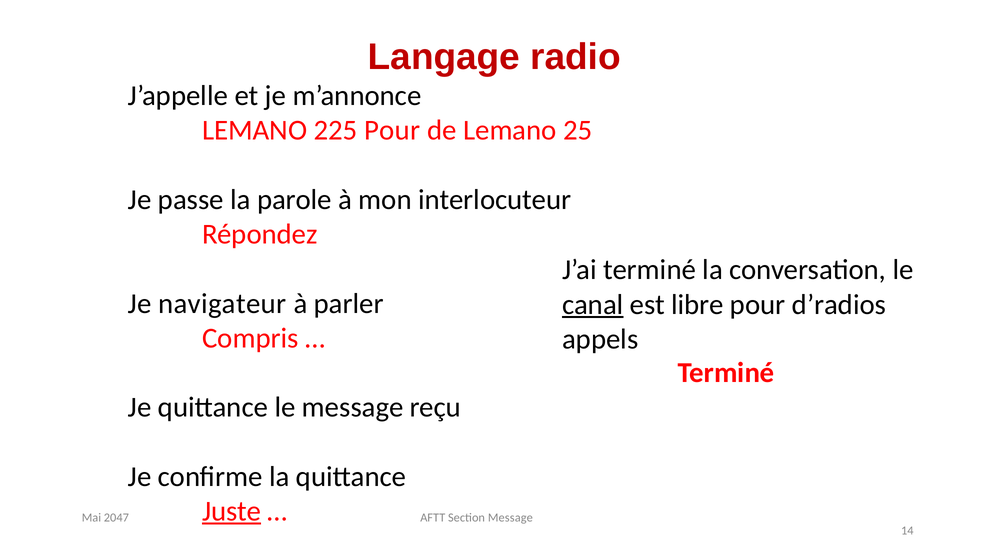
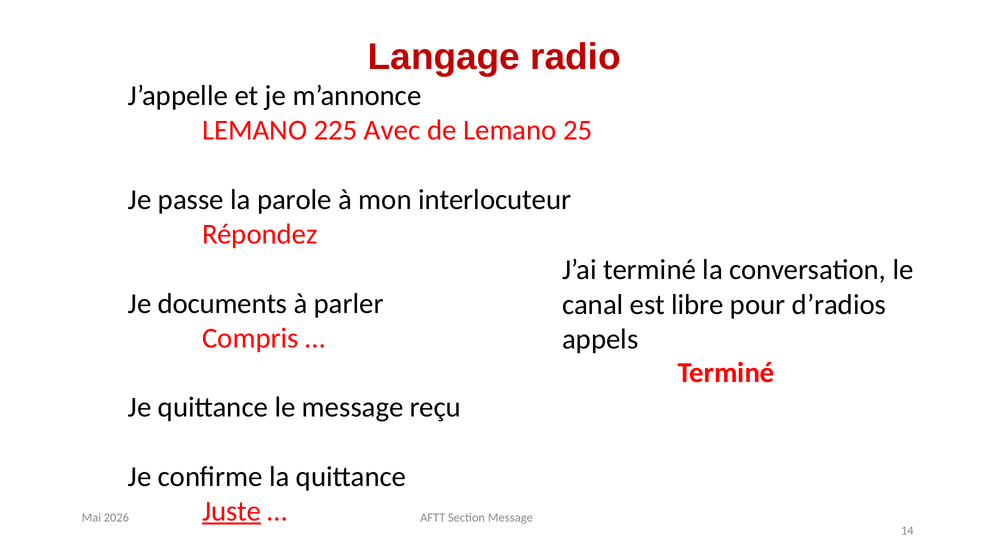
225 Pour: Pour -> Avec
navigateur: navigateur -> documents
canal underline: present -> none
2047: 2047 -> 2026
